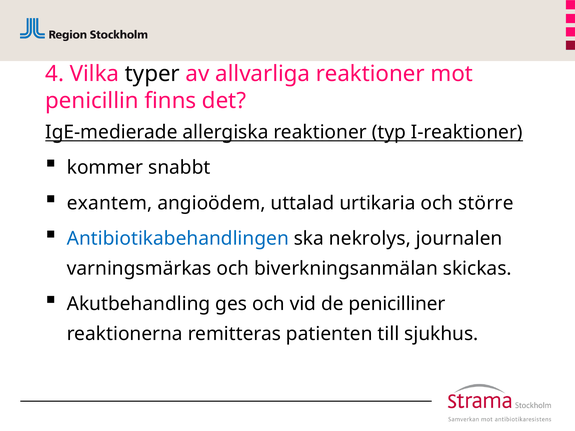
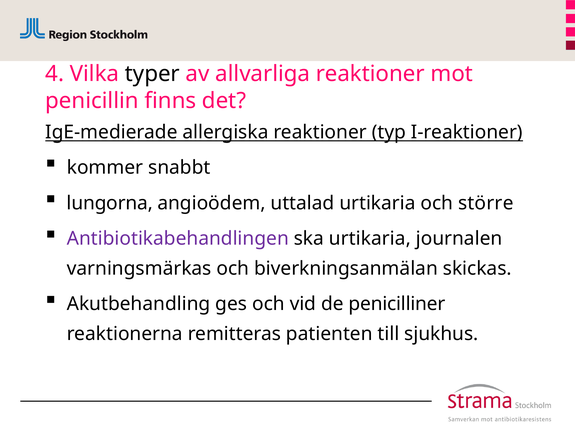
exantem: exantem -> lungorna
Antibiotikabehandlingen colour: blue -> purple
ska nekrolys: nekrolys -> urtikaria
